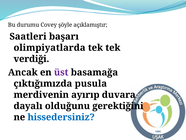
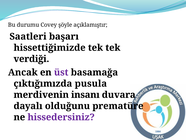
olimpiyatlarda: olimpiyatlarda -> hissettiğimizde
ayırıp: ayırıp -> insanı
gerektiğini: gerektiğini -> prematüre
hissedersiniz colour: blue -> purple
